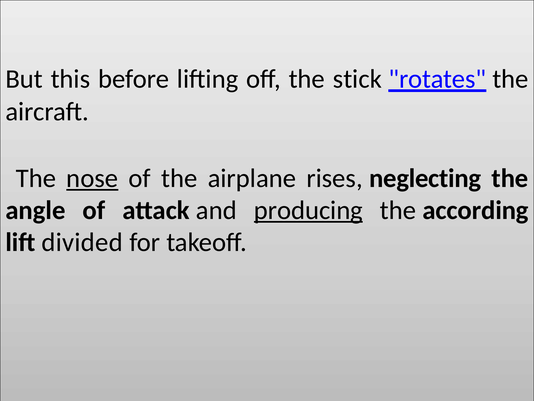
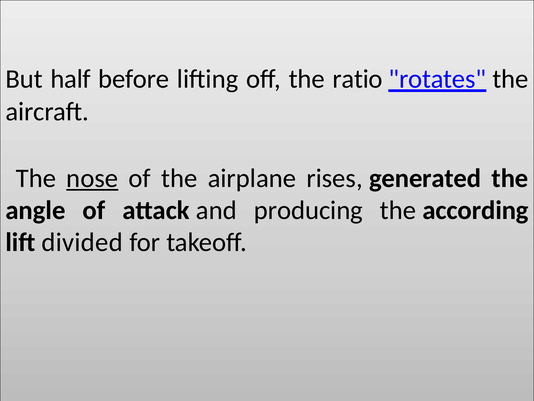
this: this -> half
stick: stick -> ratio
neglecting: neglecting -> generated
producing underline: present -> none
